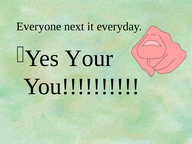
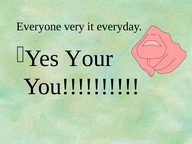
next: next -> very
